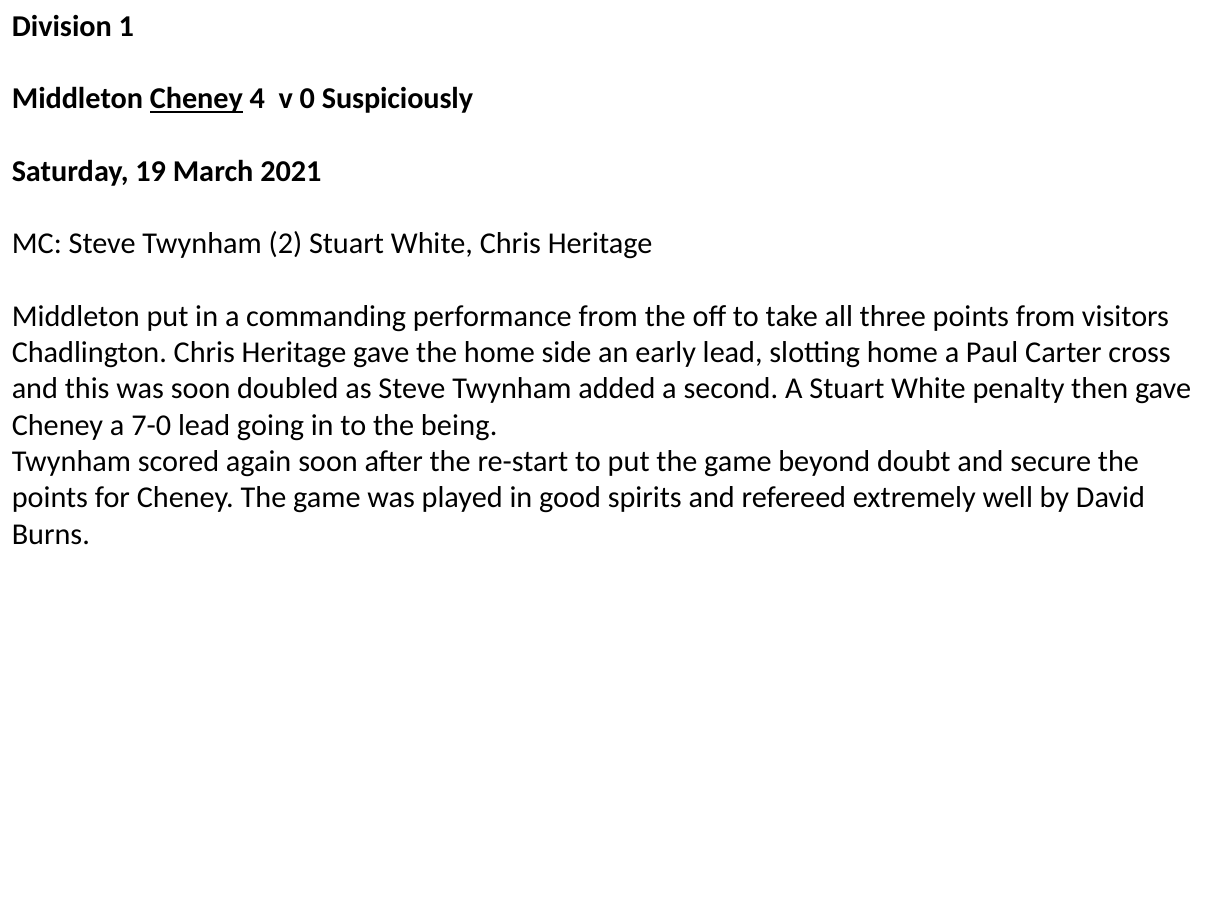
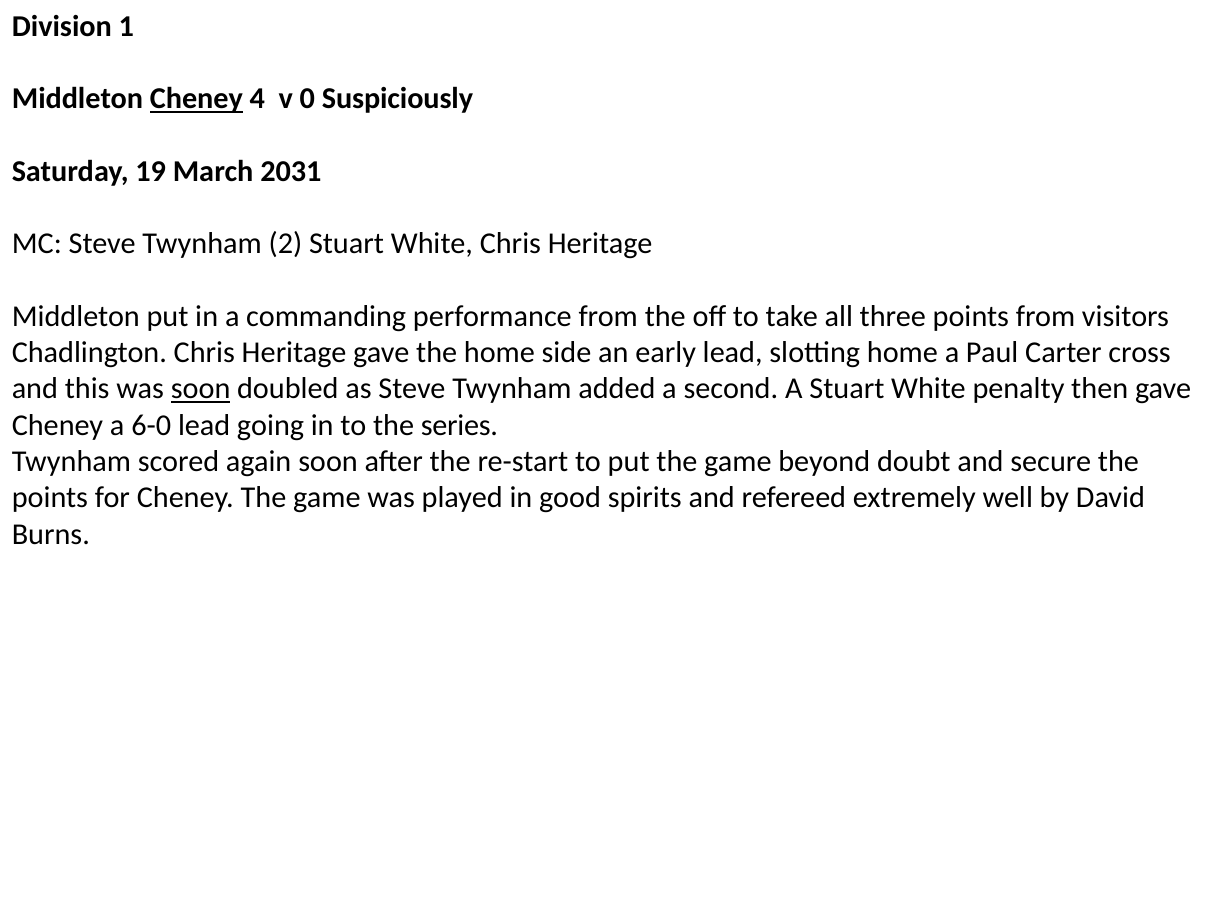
2021: 2021 -> 2031
soon at (201, 389) underline: none -> present
7-0: 7-0 -> 6-0
being: being -> series
